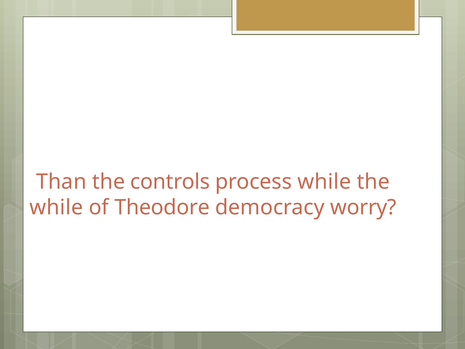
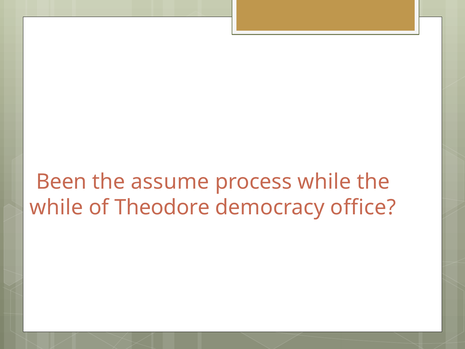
Than: Than -> Been
controls: controls -> assume
worry: worry -> office
